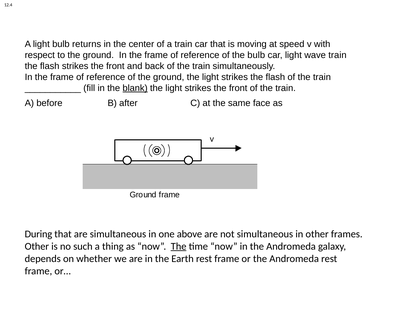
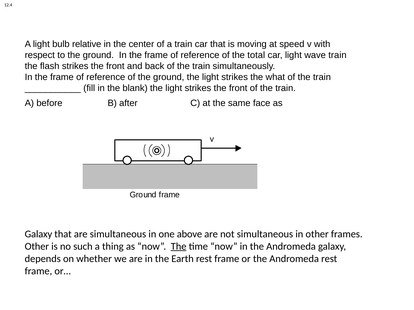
returns: returns -> relative
the bulb: bulb -> total
strikes the flash: flash -> what
blank underline: present -> none
During at (38, 234): During -> Galaxy
